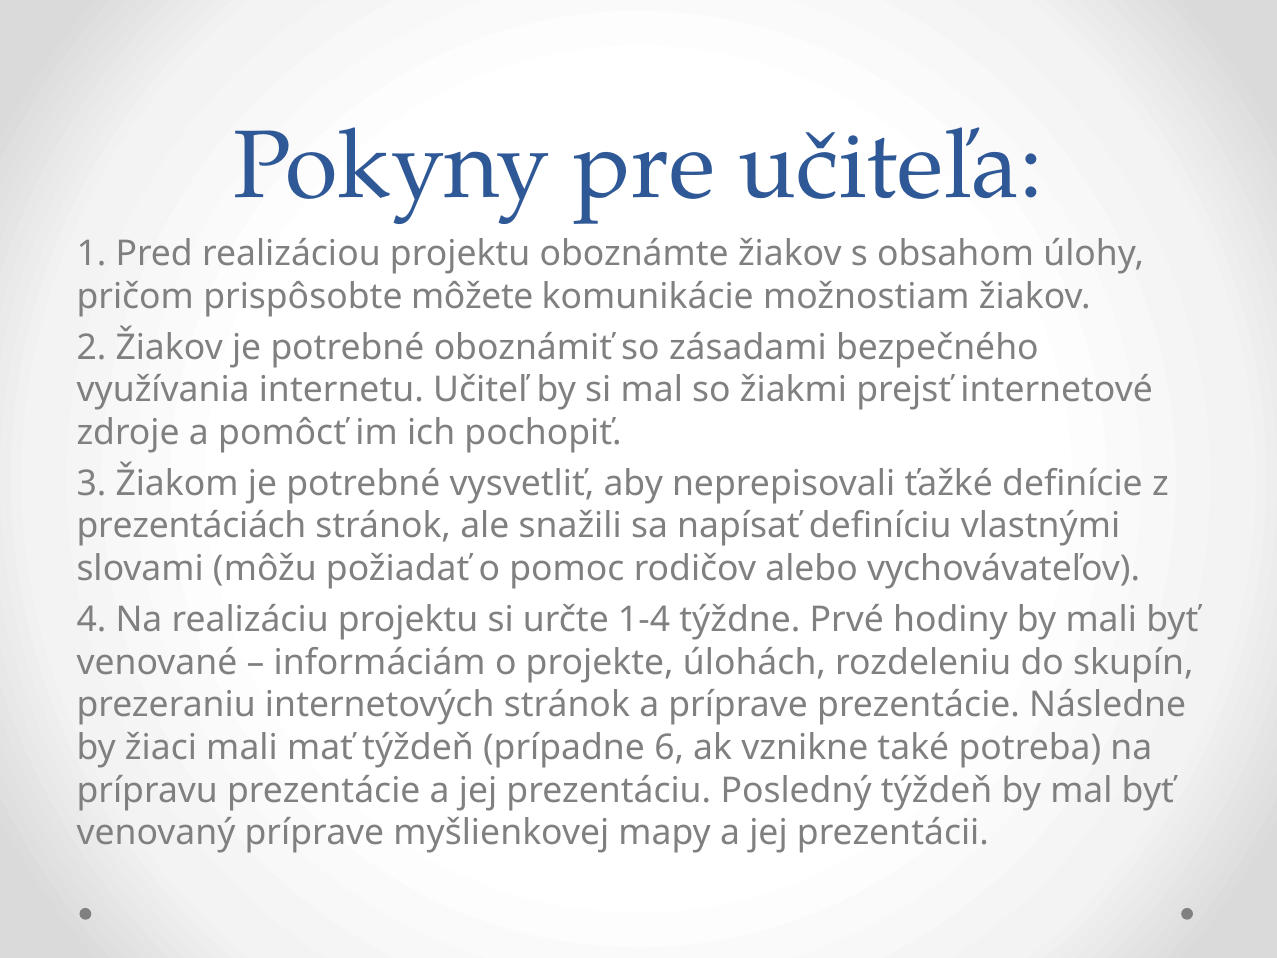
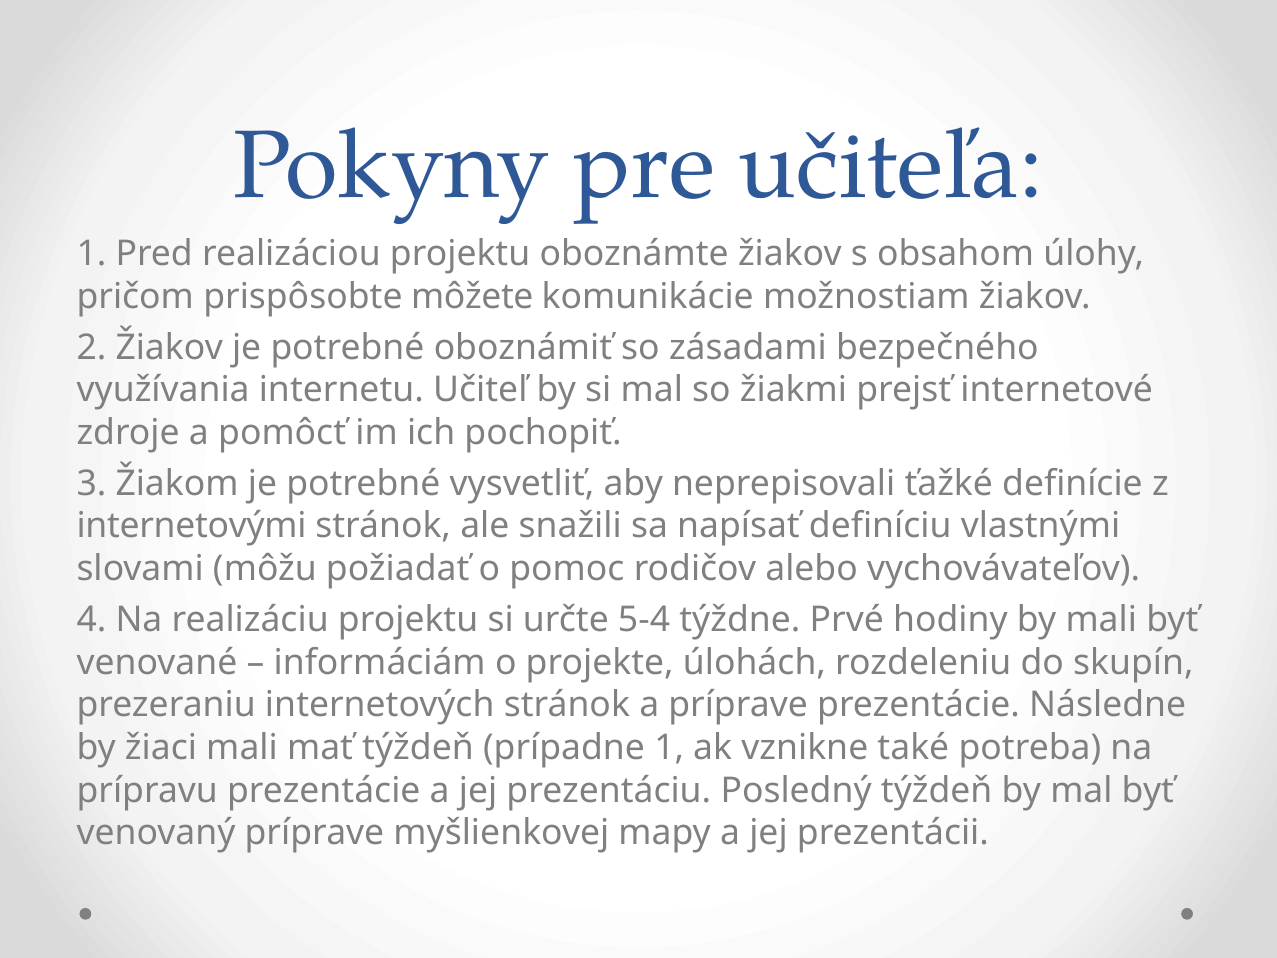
prezentáciách: prezentáciách -> internetovými
1-4: 1-4 -> 5-4
prípadne 6: 6 -> 1
